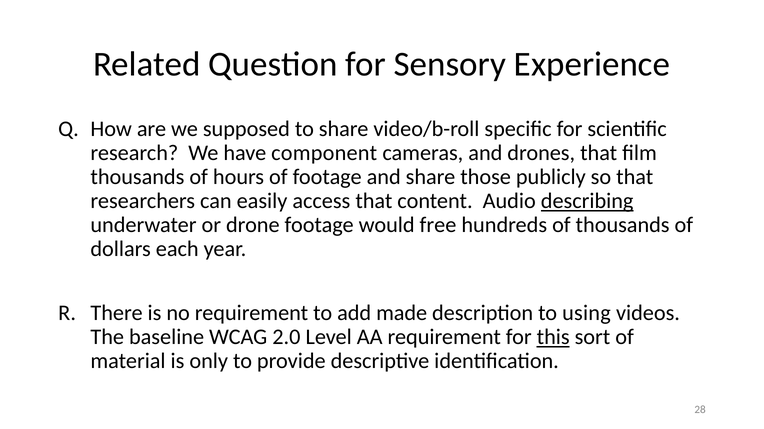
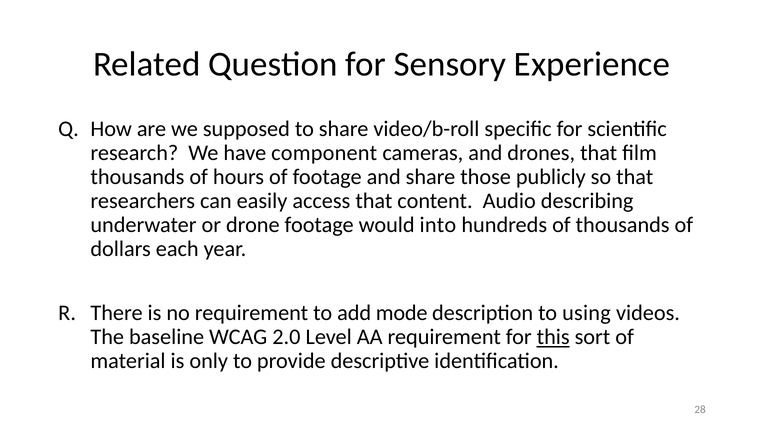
describing underline: present -> none
free: free -> into
made: made -> mode
